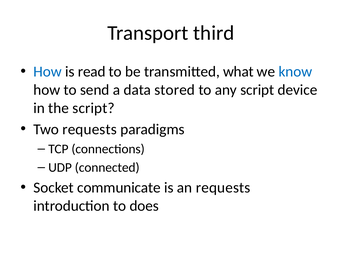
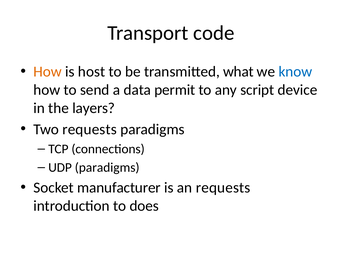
third: third -> code
How at (48, 72) colour: blue -> orange
read: read -> host
stored: stored -> permit
the script: script -> layers
UDP connected: connected -> paradigms
communicate: communicate -> manufacturer
